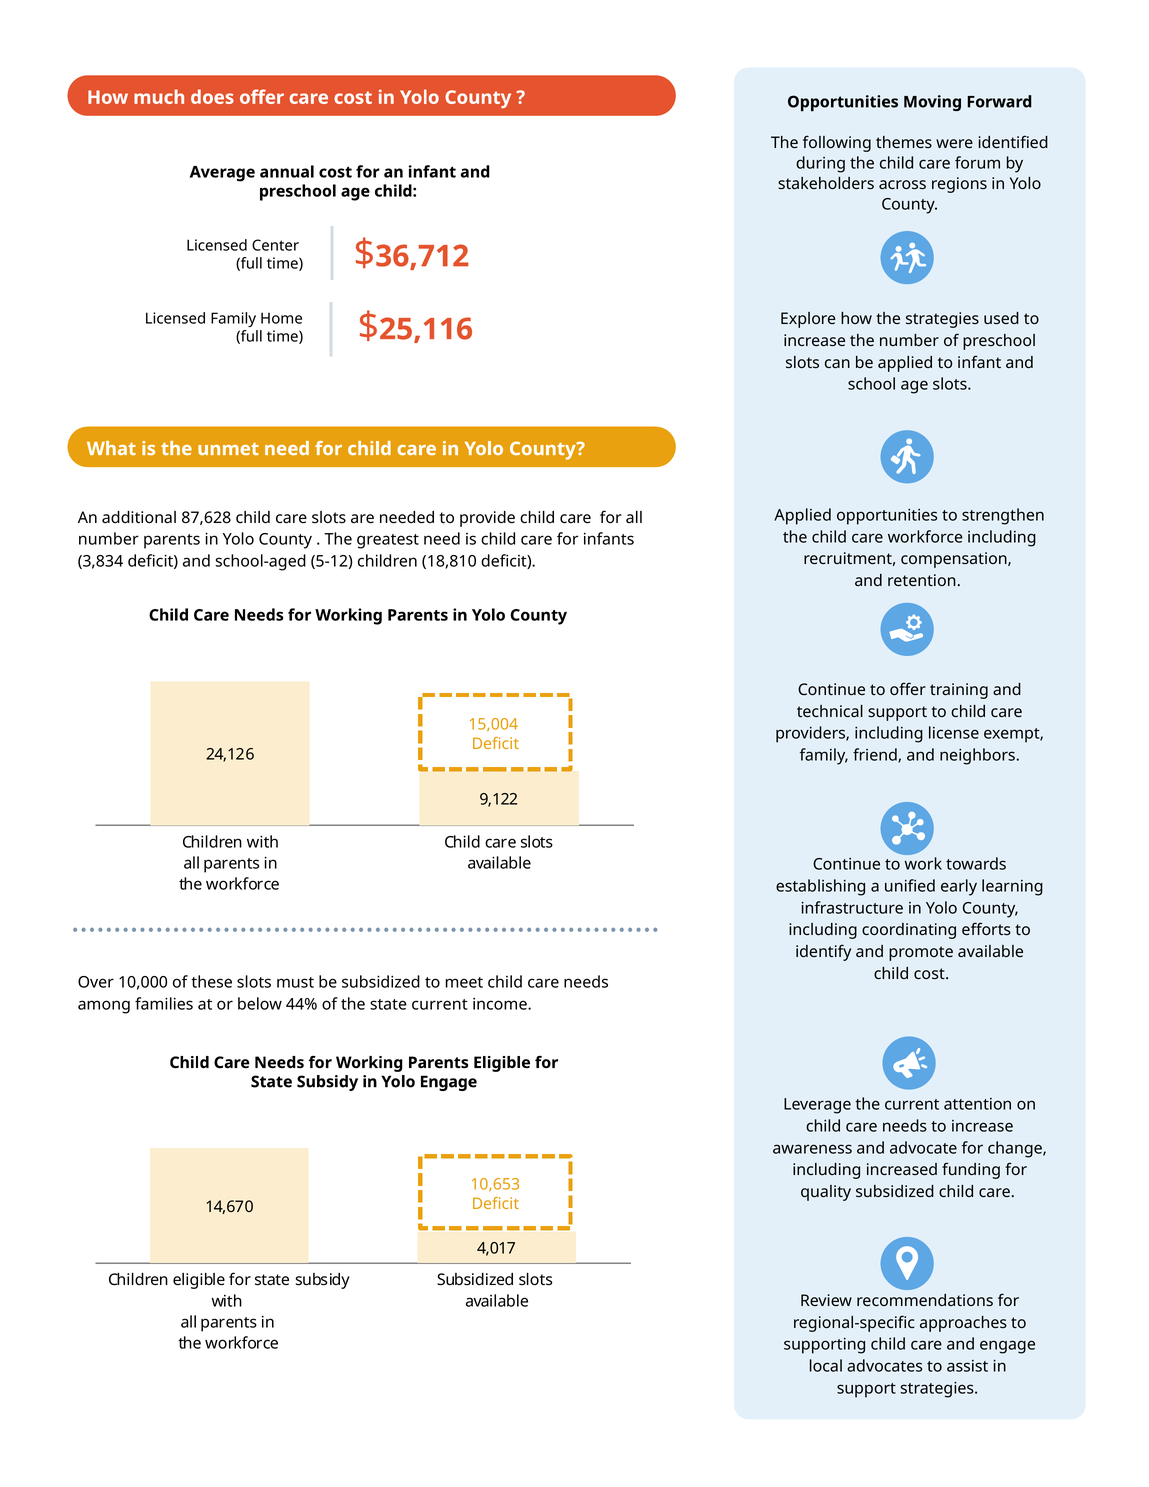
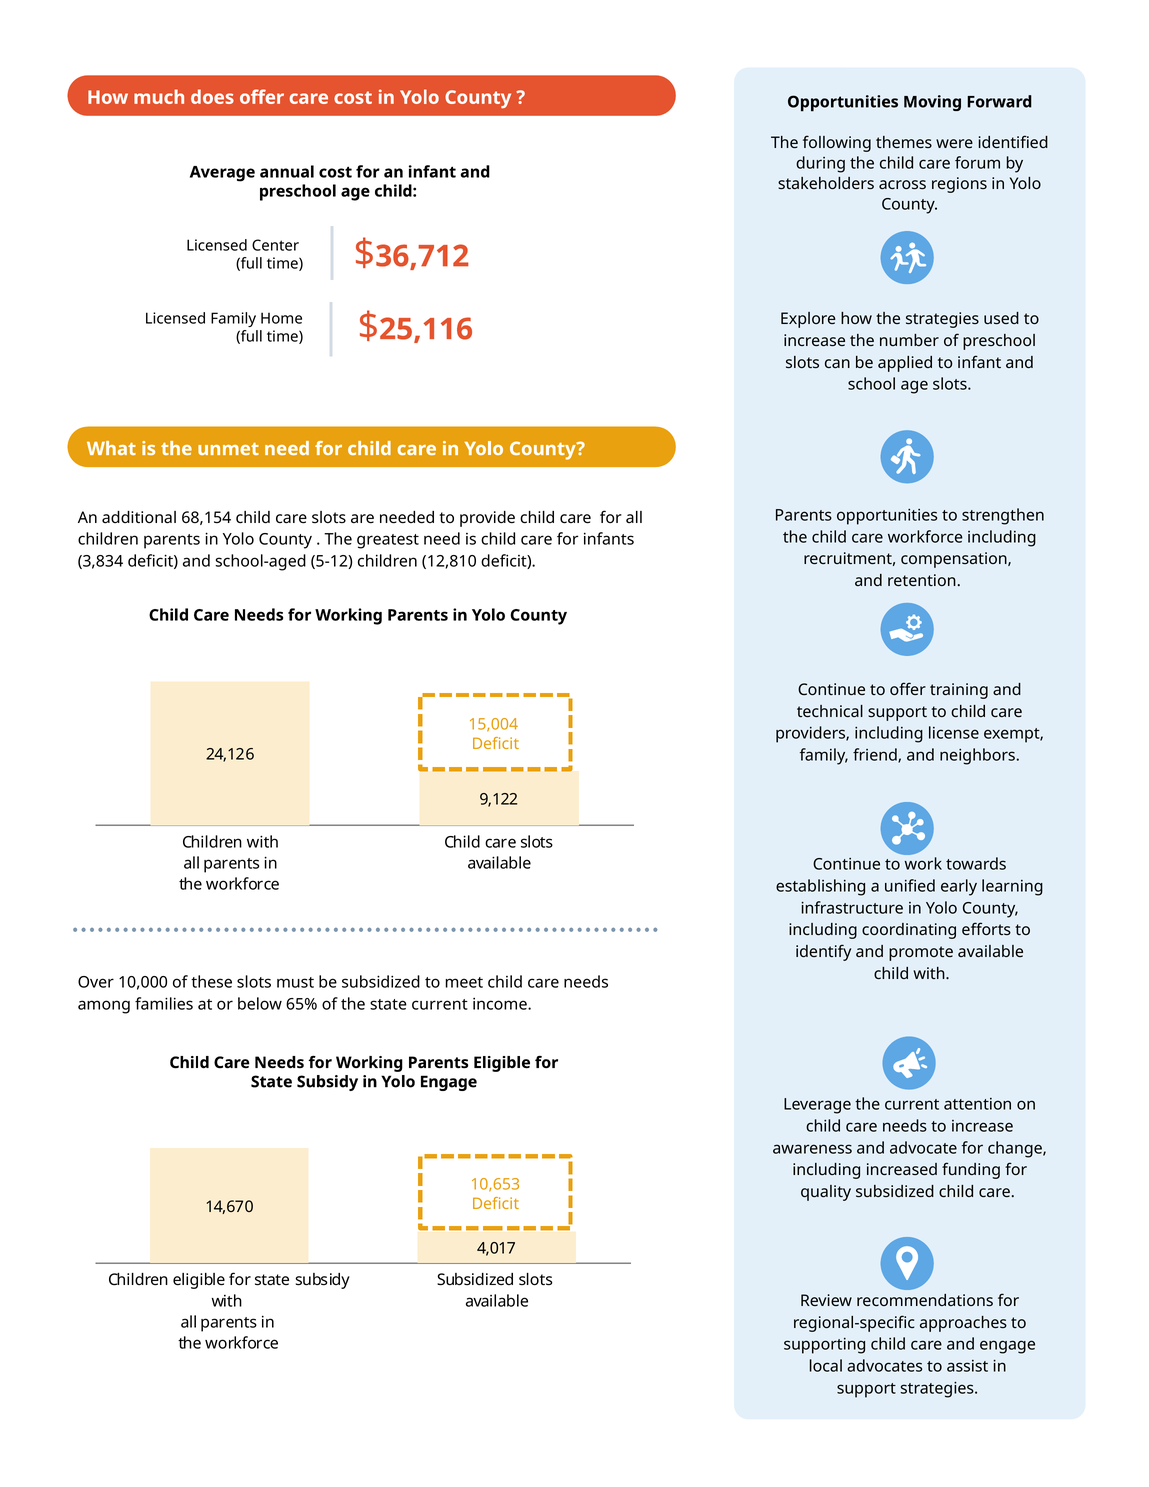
Applied at (803, 515): Applied -> Parents
87,628: 87,628 -> 68,154
number at (108, 540): number -> children
18,810: 18,810 -> 12,810
child cost: cost -> with
44%: 44% -> 65%
